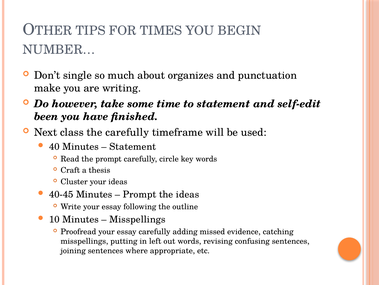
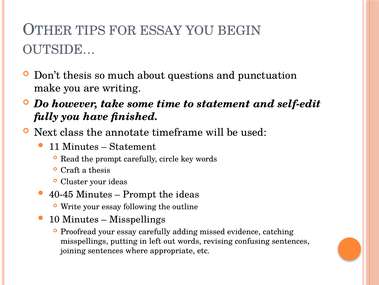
FOR TIMES: TIMES -> ESSAY
NUMBER…: NUMBER… -> OUTSIDE…
Don’t single: single -> thesis
organizes: organizes -> questions
been: been -> fully
the carefully: carefully -> annotate
40: 40 -> 11
